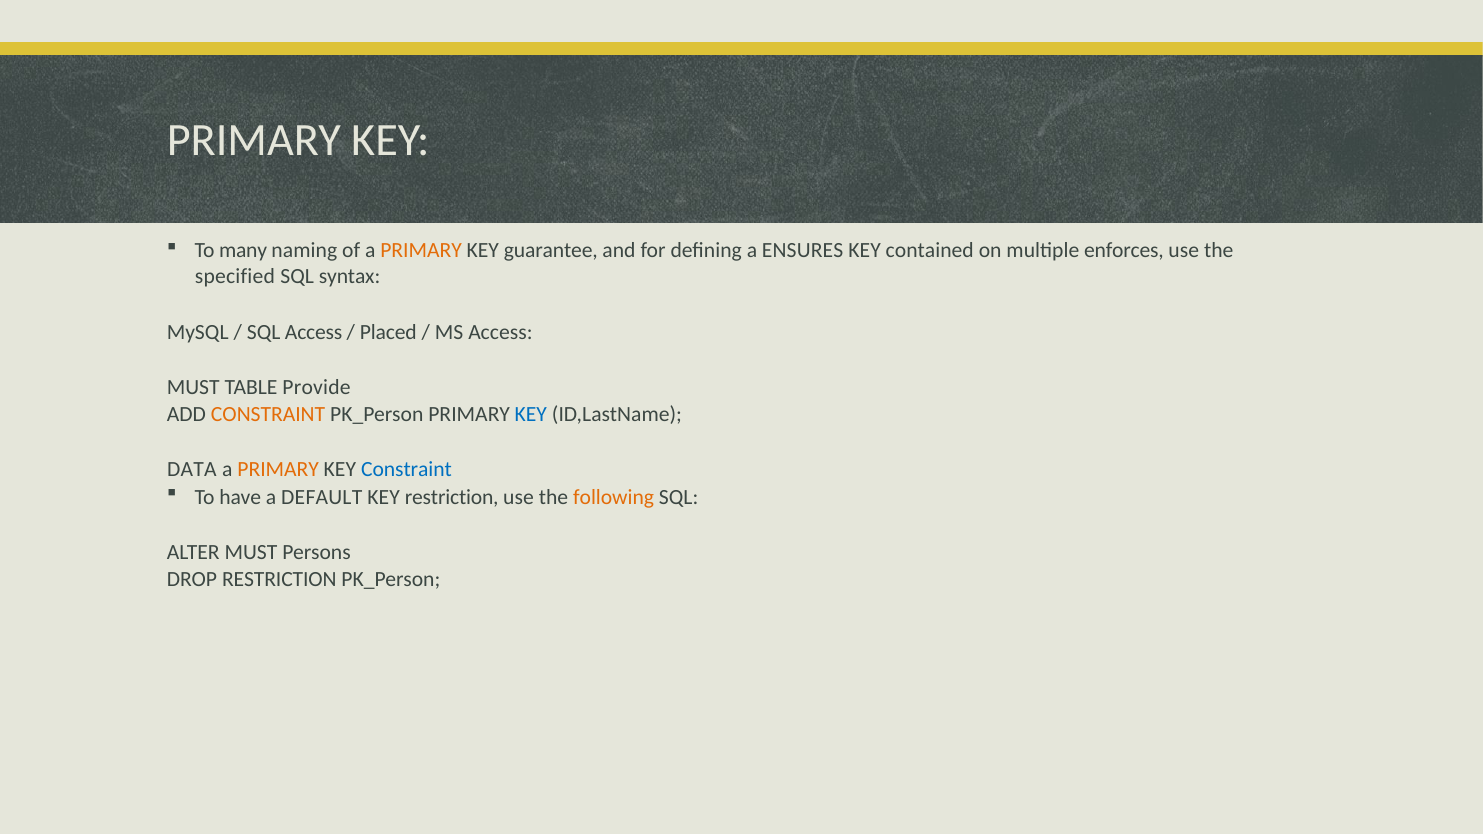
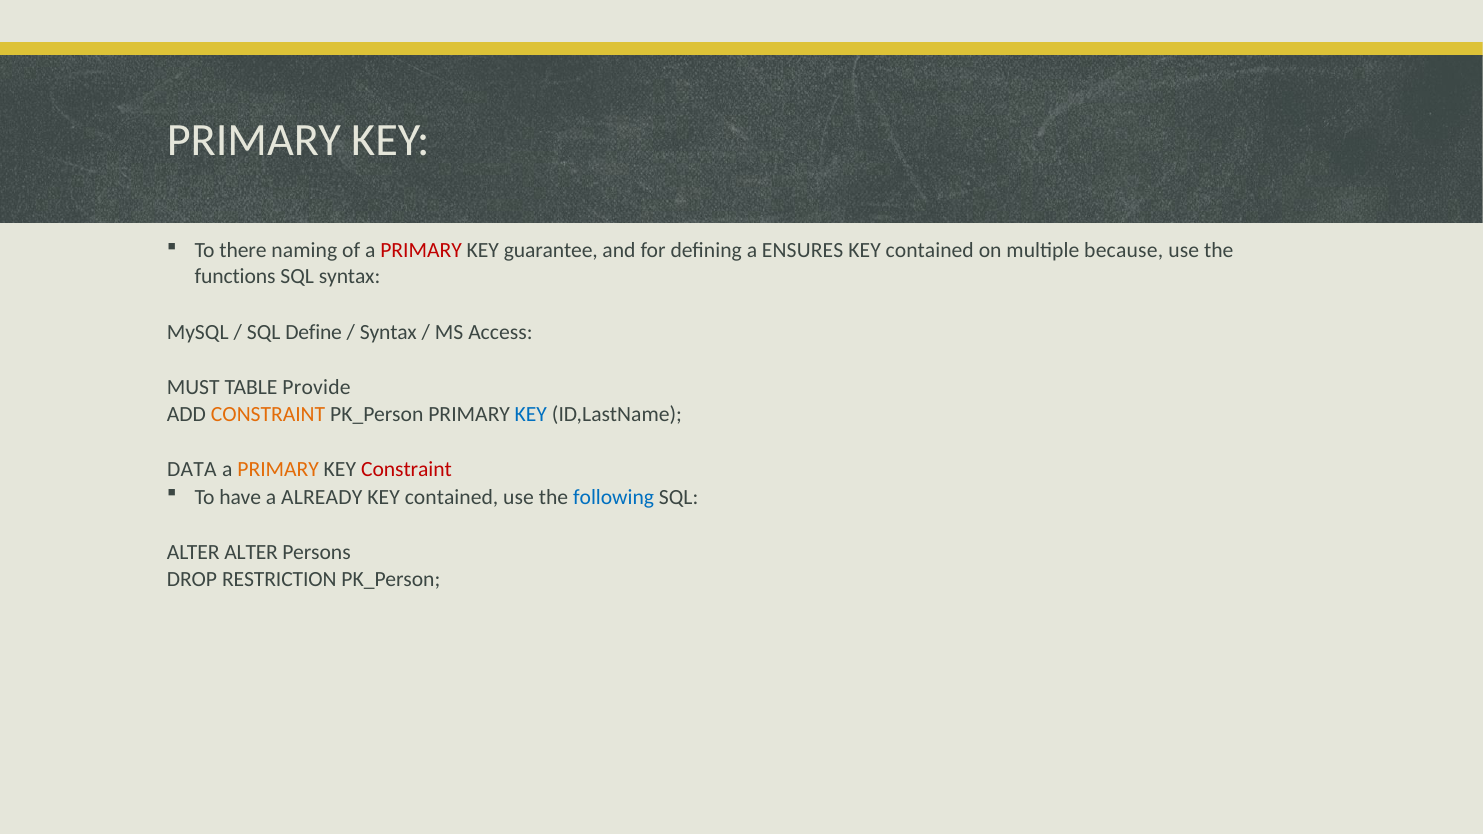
many: many -> there
PRIMARY at (421, 251) colour: orange -> red
enforces: enforces -> because
specified: specified -> functions
SQL Access: Access -> Define
Placed at (388, 332): Placed -> Syntax
Constraint at (406, 470) colour: blue -> red
DEFAULT: DEFAULT -> ALREADY
restriction at (452, 497): restriction -> contained
following colour: orange -> blue
ALTER MUST: MUST -> ALTER
